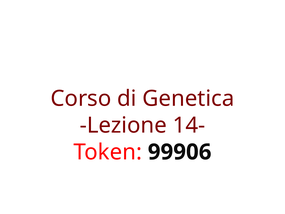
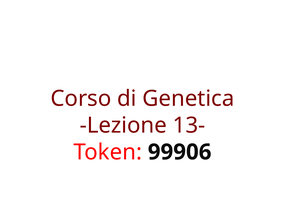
14-: 14- -> 13-
